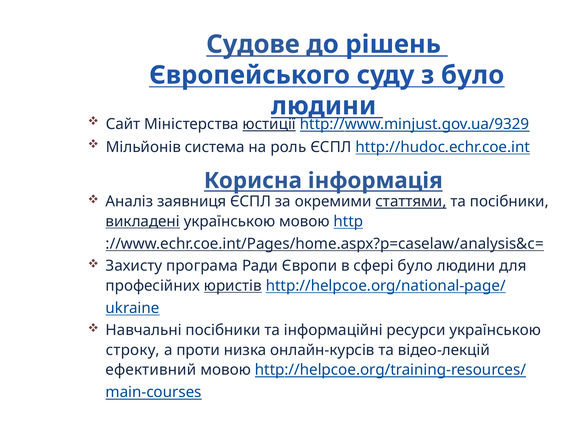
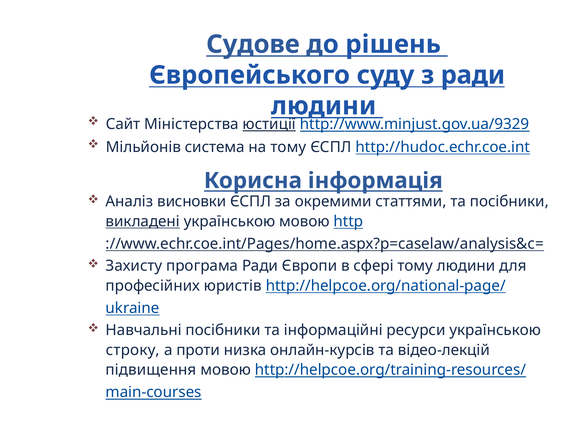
з було: було -> ради
на роль: роль -> тому
заявниця: заявниця -> висновки
статтями underline: present -> none
сфері було: було -> тому
юристів underline: present -> none
ефективний: ефективний -> підвищення
